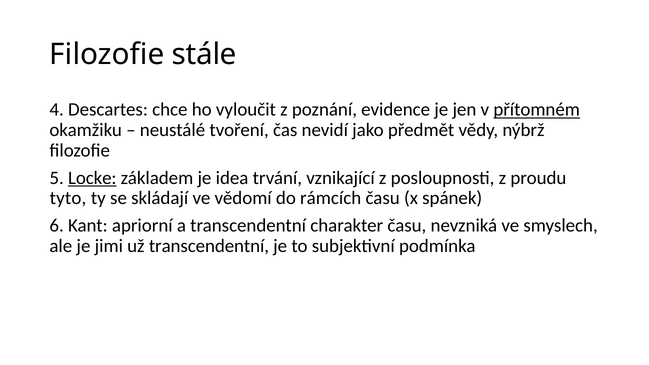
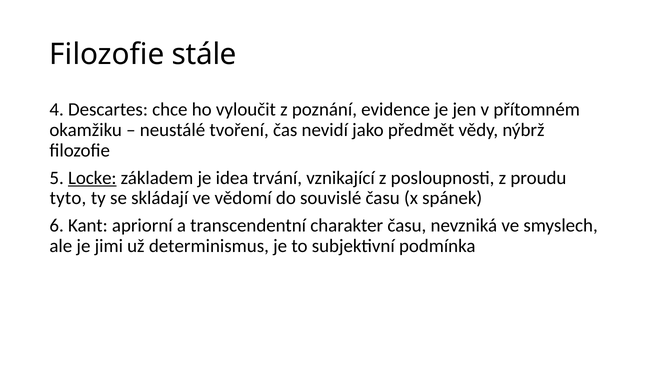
přítomném underline: present -> none
rámcích: rámcích -> souvislé
už transcendentní: transcendentní -> determinismus
